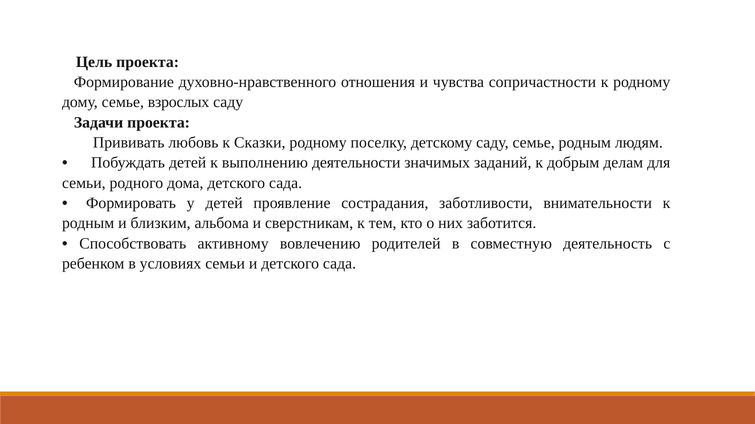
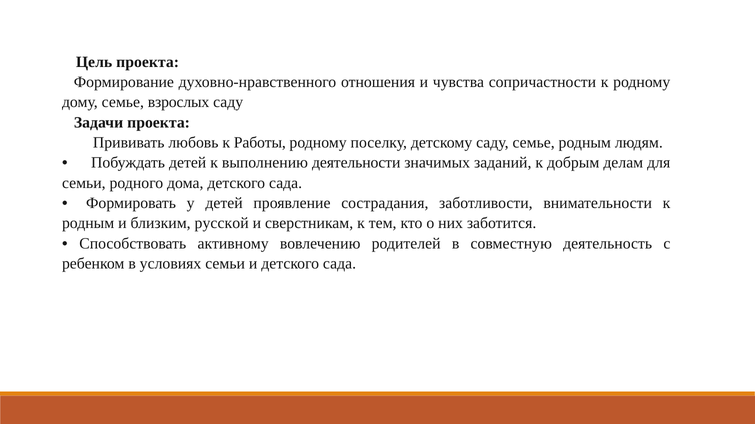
Сказки: Сказки -> Работы
альбома: альбома -> русской
